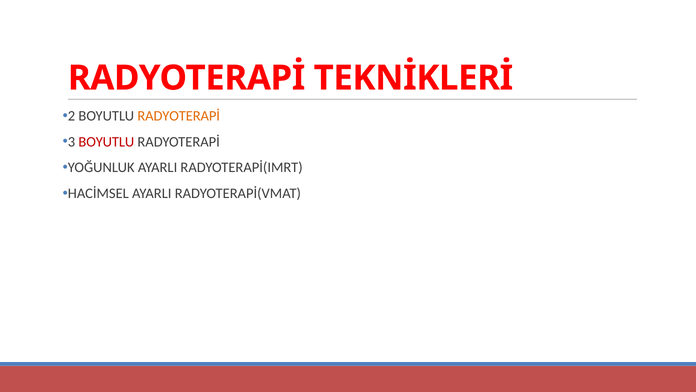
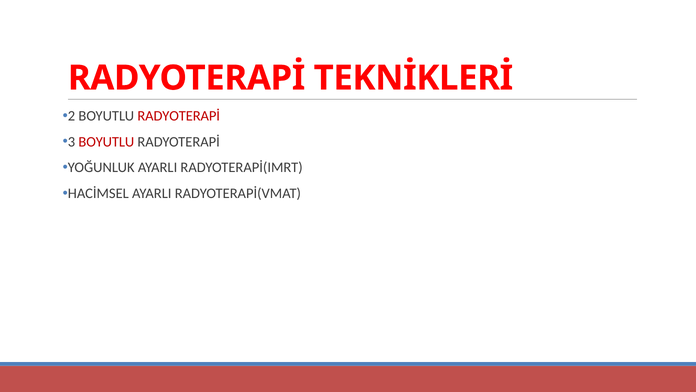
RADYOTERAPİ at (179, 116) colour: orange -> red
